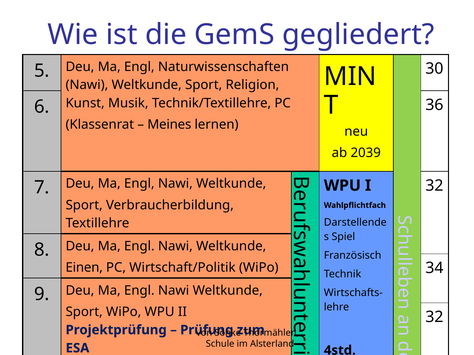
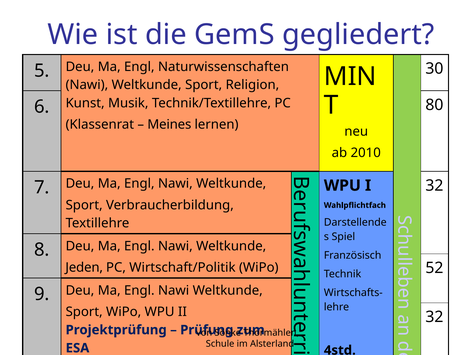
36: 36 -> 80
2039: 2039 -> 2010
Einen: Einen -> Jeden
34: 34 -> 52
